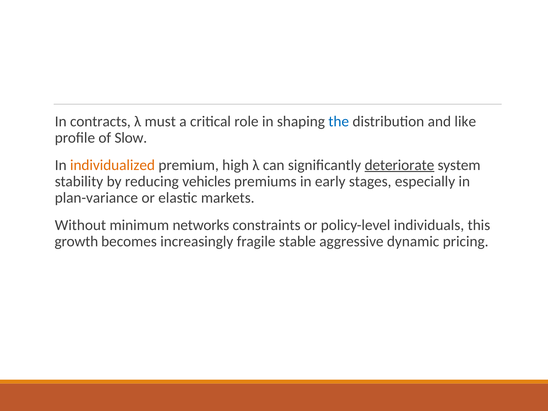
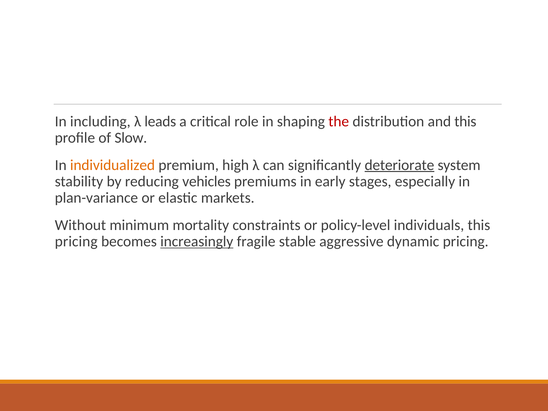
contracts: contracts -> including
must: must -> leads
the colour: blue -> red
and like: like -> this
networks: networks -> mortality
growth at (76, 241): growth -> pricing
increasingly underline: none -> present
